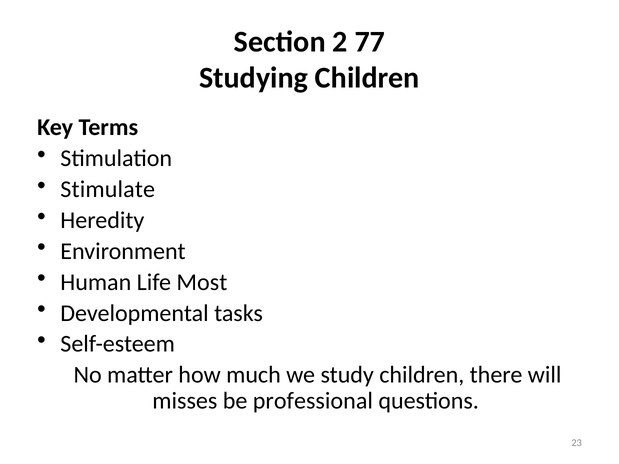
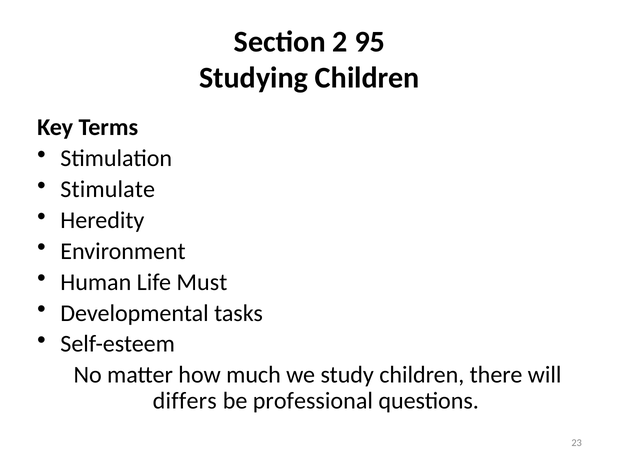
77: 77 -> 95
Most: Most -> Must
misses: misses -> differs
